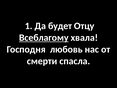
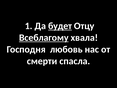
будет underline: none -> present
